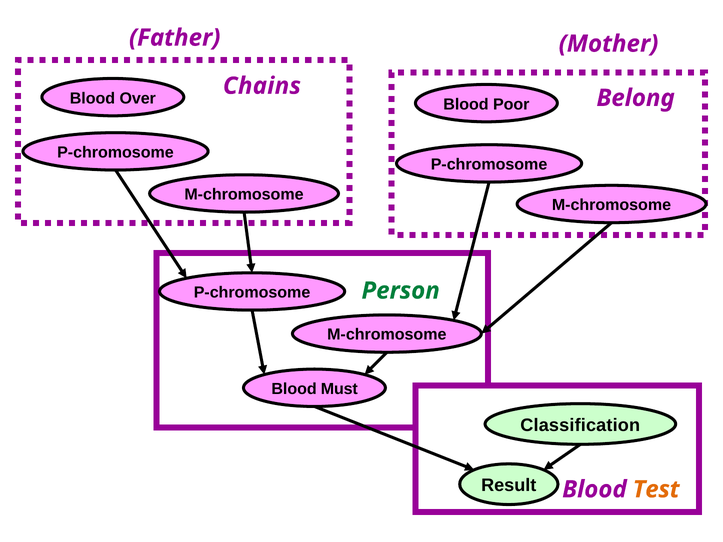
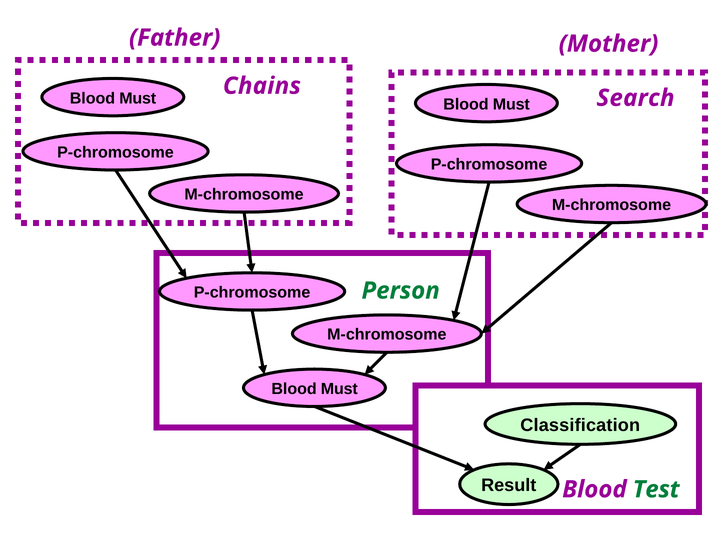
Poor at (511, 104): Poor -> Must
Over at (138, 98): Over -> Must
Belong: Belong -> Search
Test colour: orange -> green
